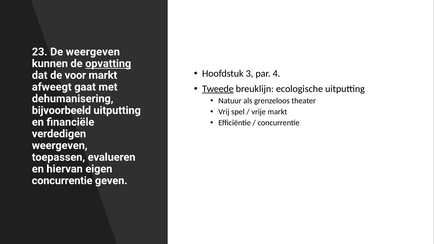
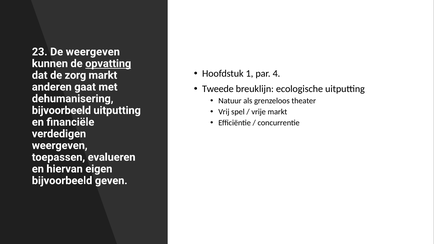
3: 3 -> 1
voor: voor -> zorg
afweegt: afweegt -> anderen
Tweede underline: present -> none
concurrentie at (62, 181): concurrentie -> bijvoorbeeld
